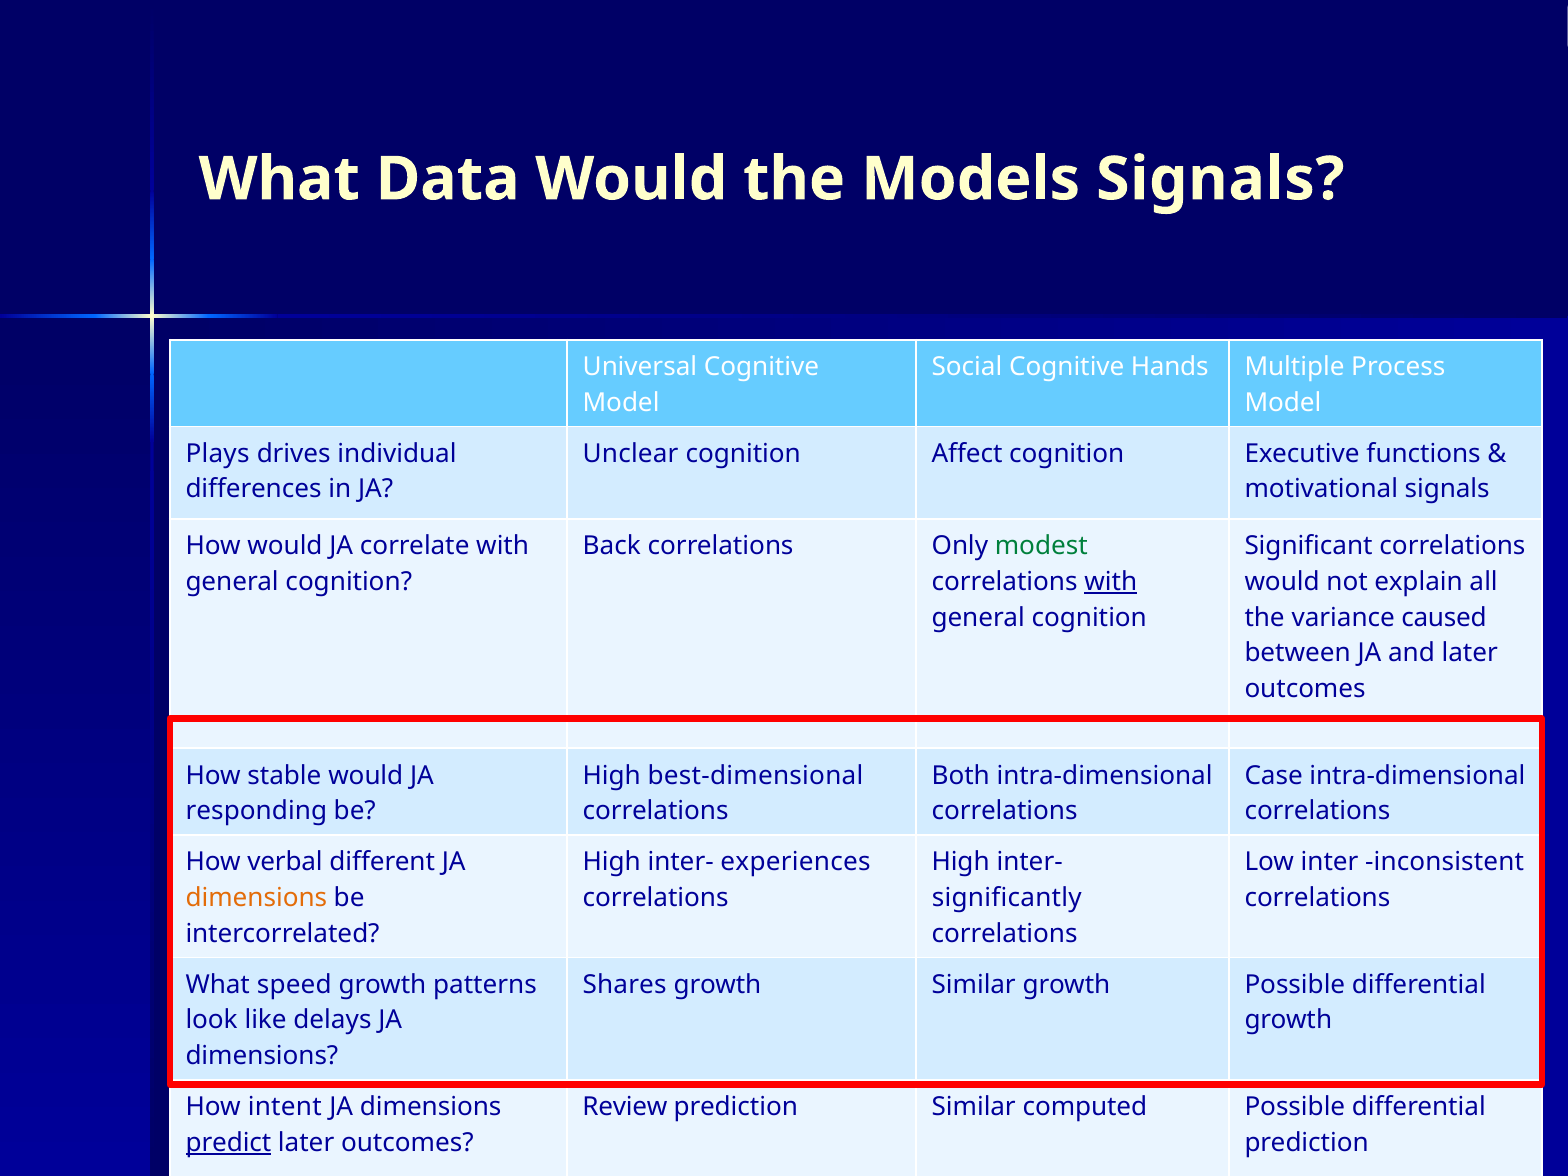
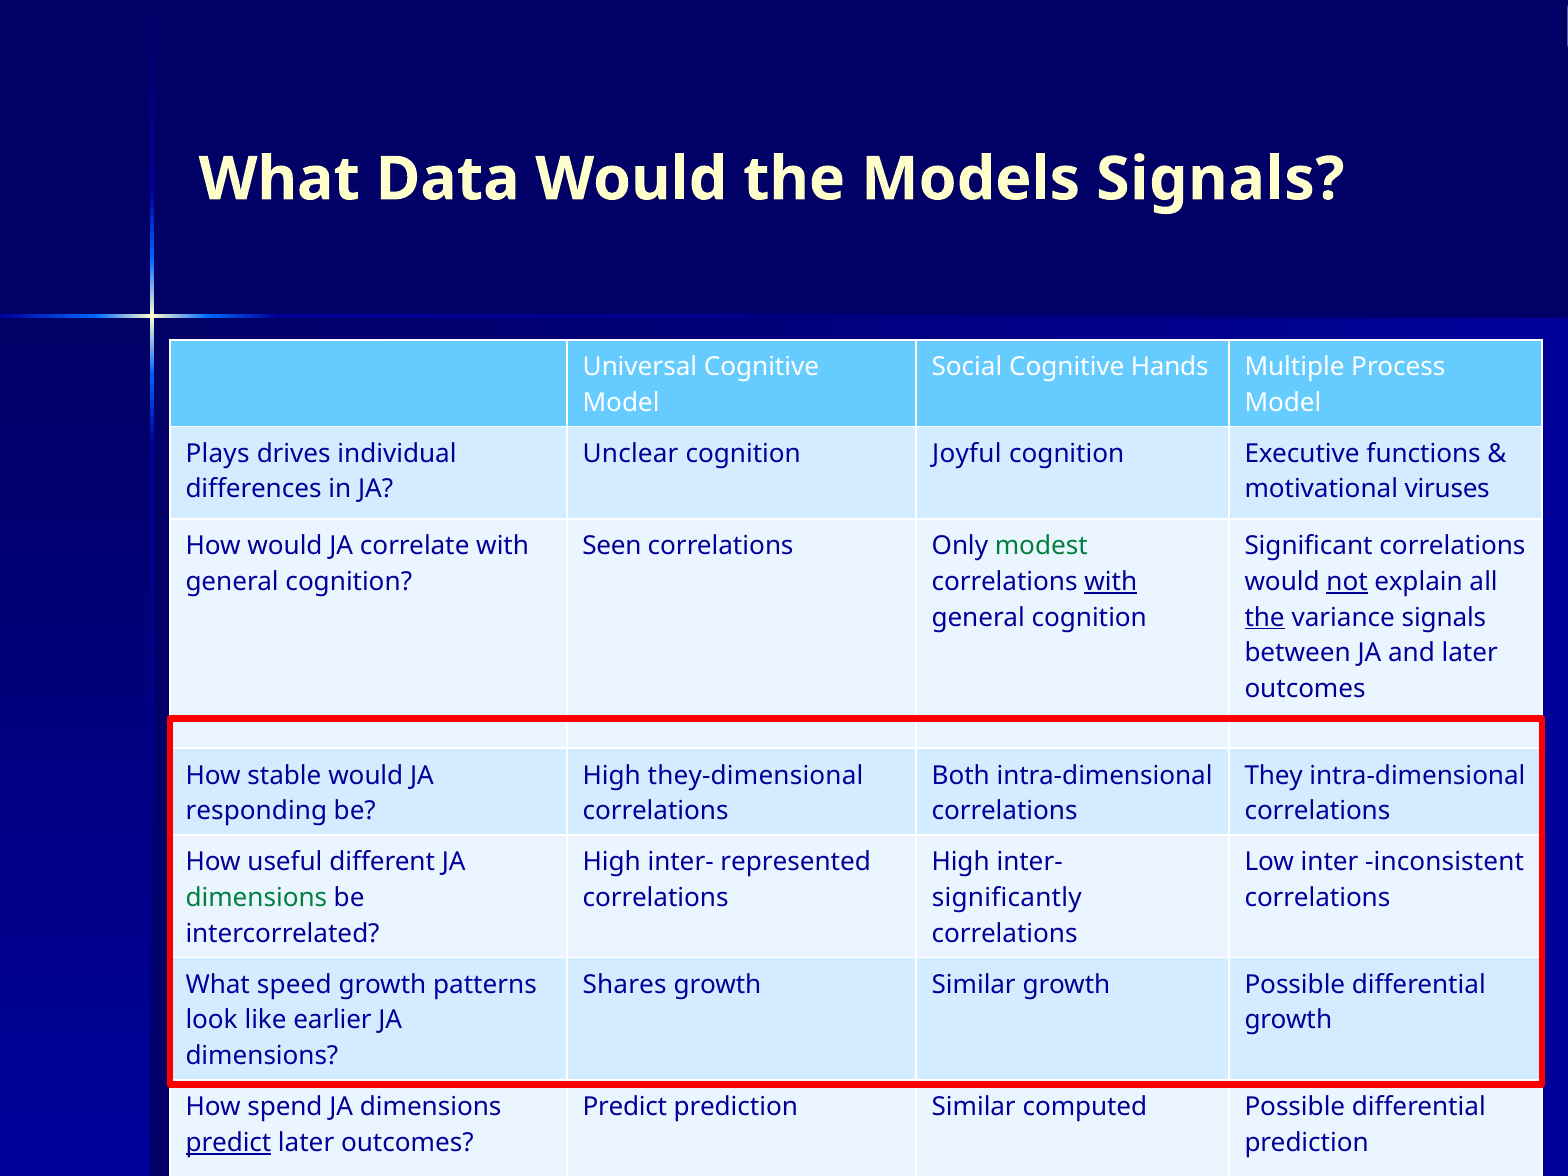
Affect: Affect -> Joyful
motivational signals: signals -> viruses
Back: Back -> Seen
not underline: none -> present
the at (1265, 617) underline: none -> present
variance caused: caused -> signals
best-dimensional: best-dimensional -> they-dimensional
Case: Case -> They
verbal: verbal -> useful
experiences: experiences -> represented
dimensions at (256, 898) colour: orange -> green
delays: delays -> earlier
intent: intent -> spend
Review at (625, 1107): Review -> Predict
